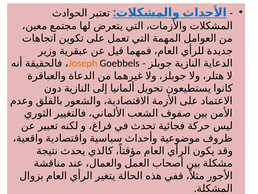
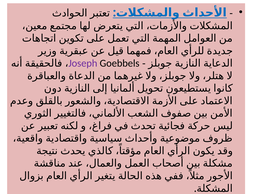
Joseph colour: orange -> purple
